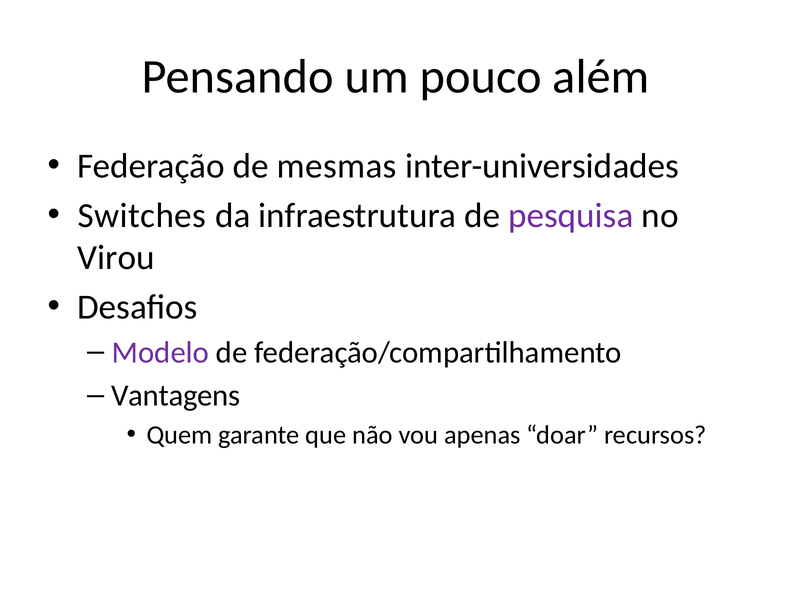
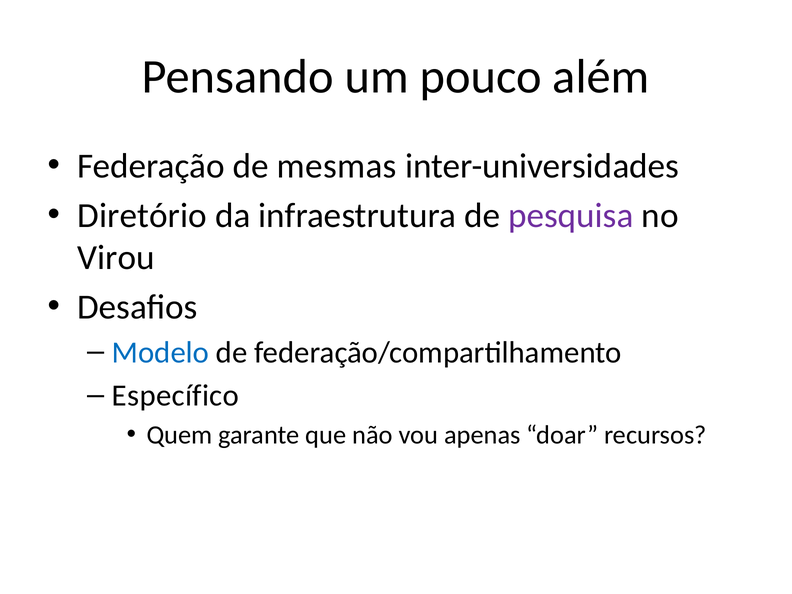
Switches: Switches -> Diretório
Modelo colour: purple -> blue
Vantagens: Vantagens -> Específico
